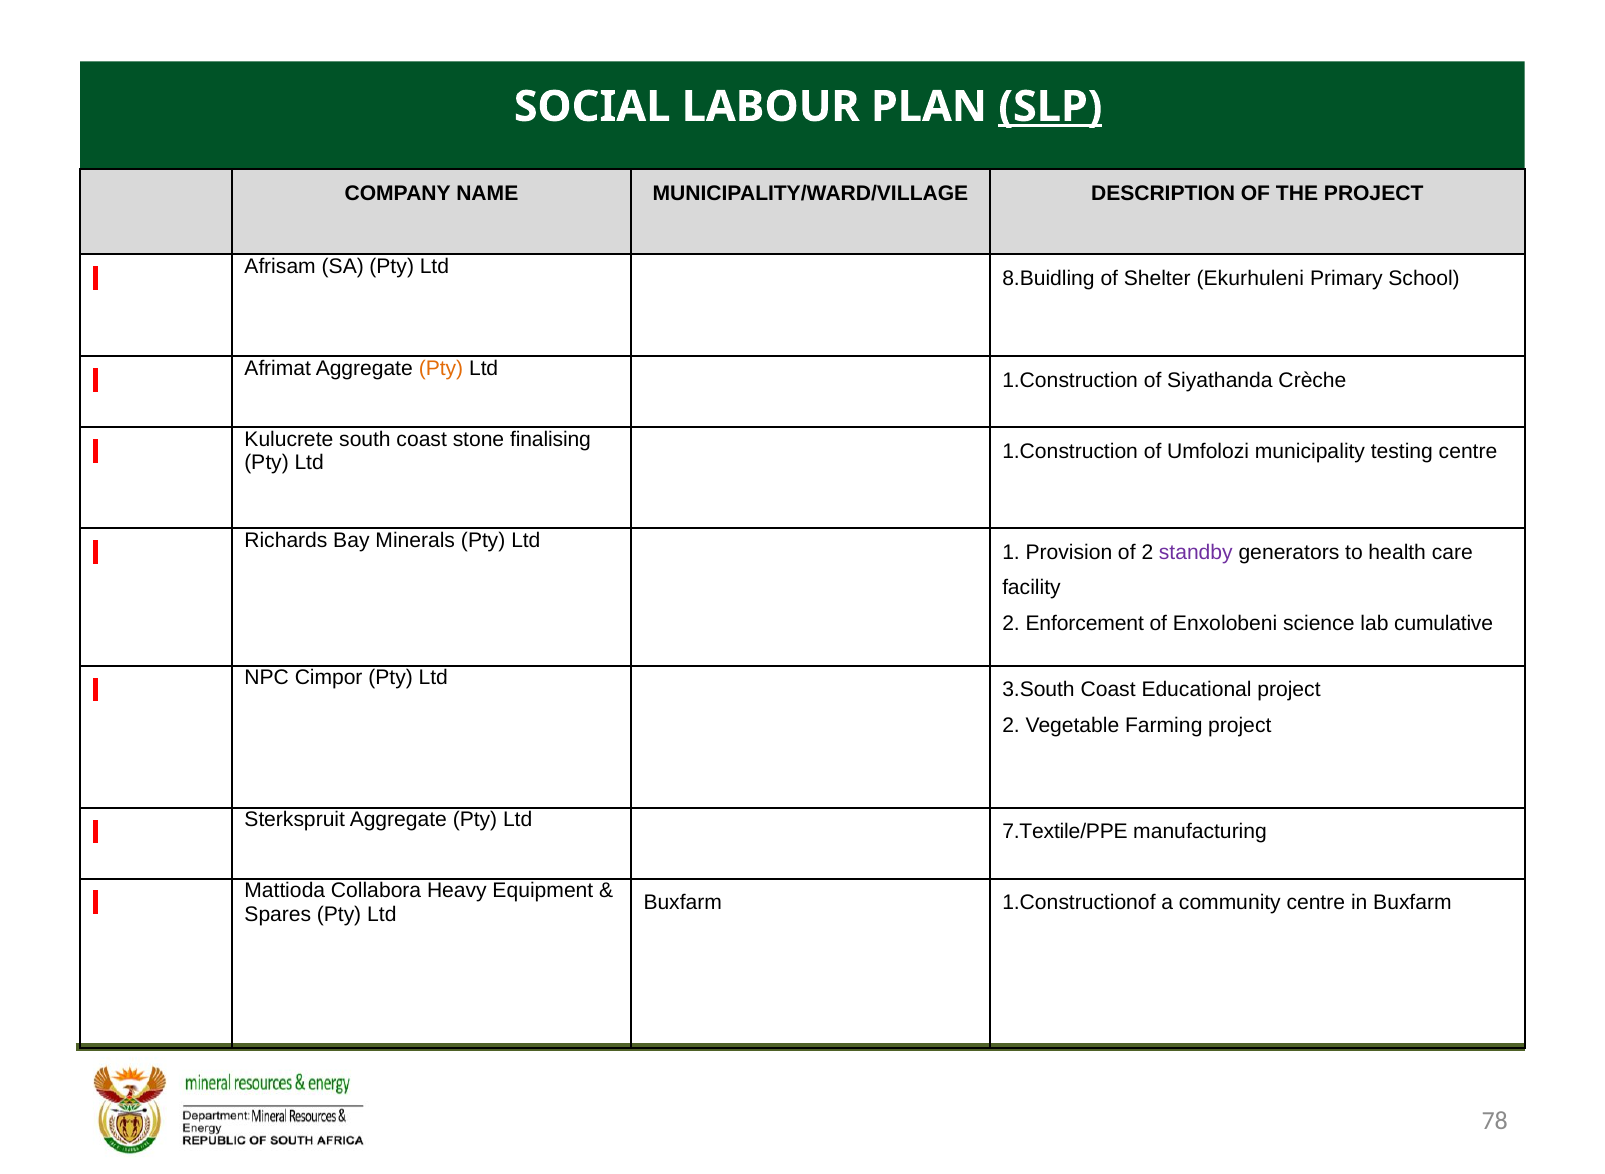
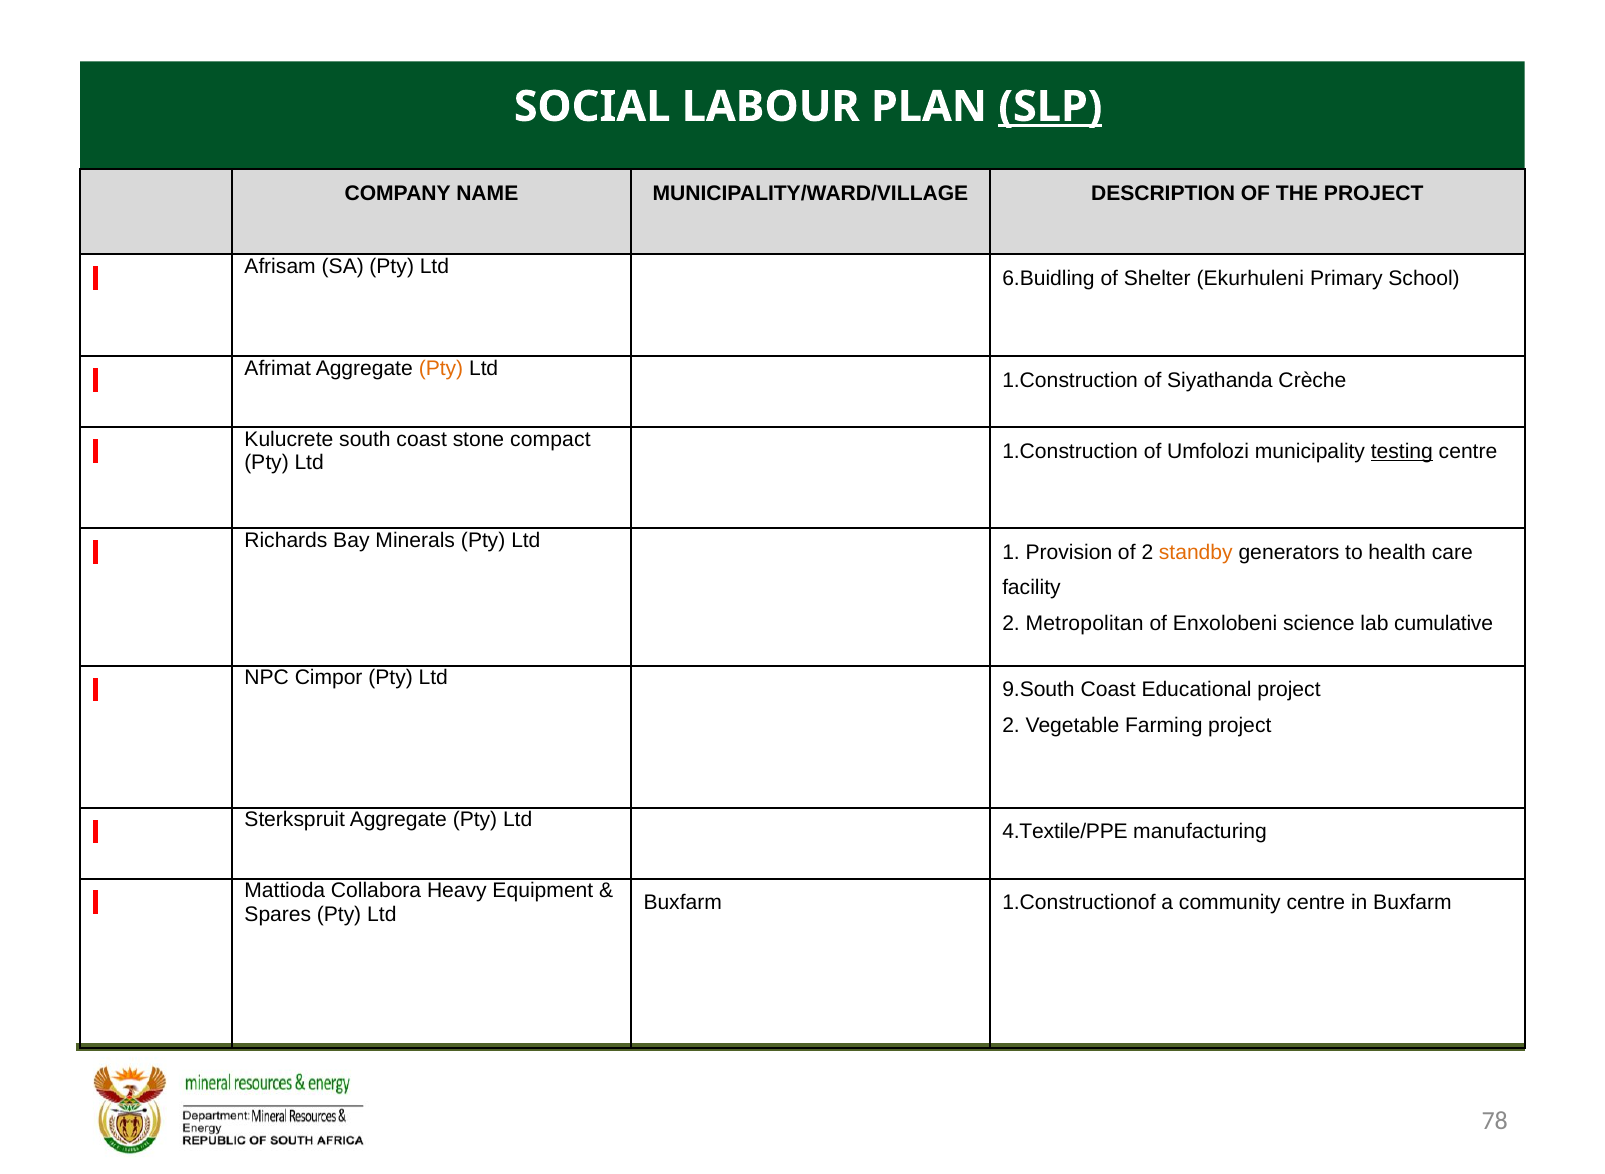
8.Buidling: 8.Buidling -> 6.Buidling
finalising: finalising -> compact
testing underline: none -> present
standby colour: purple -> orange
Enforcement: Enforcement -> Metropolitan
3.South: 3.South -> 9.South
7.Textile/PPE: 7.Textile/PPE -> 4.Textile/PPE
